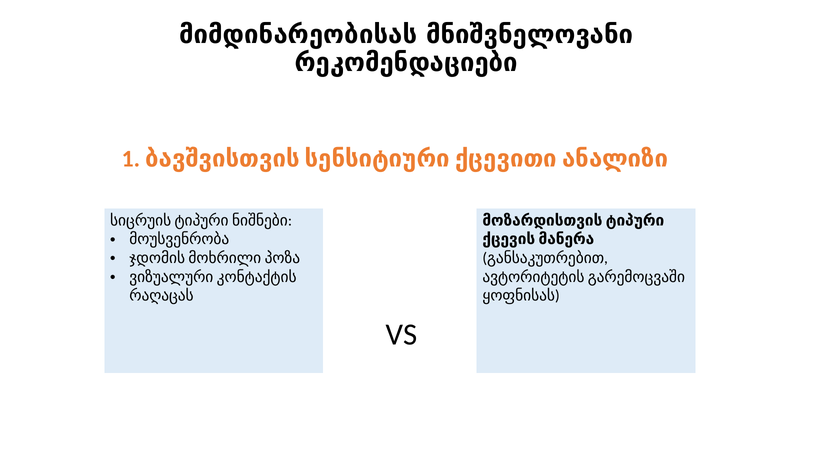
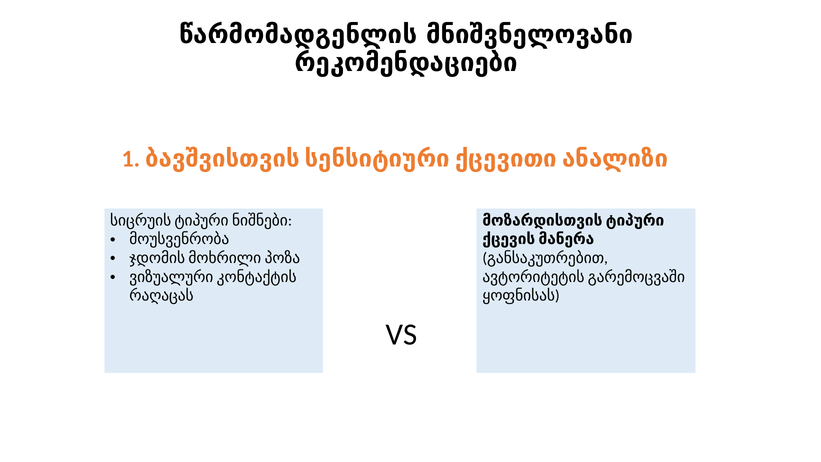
მიმდინარეობისას: მიმდინარეობისას -> წარმომადგენლის
